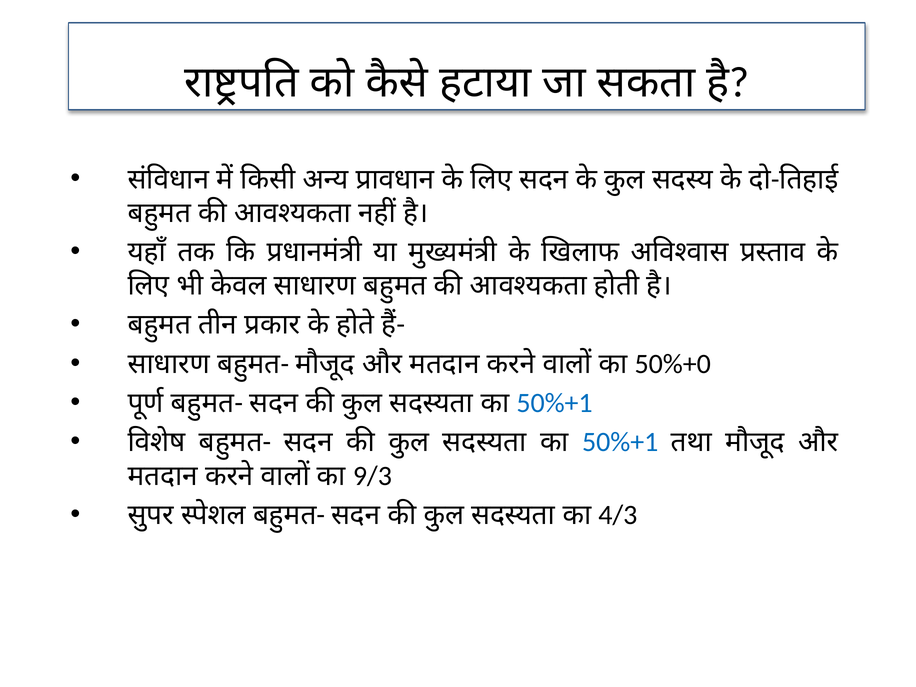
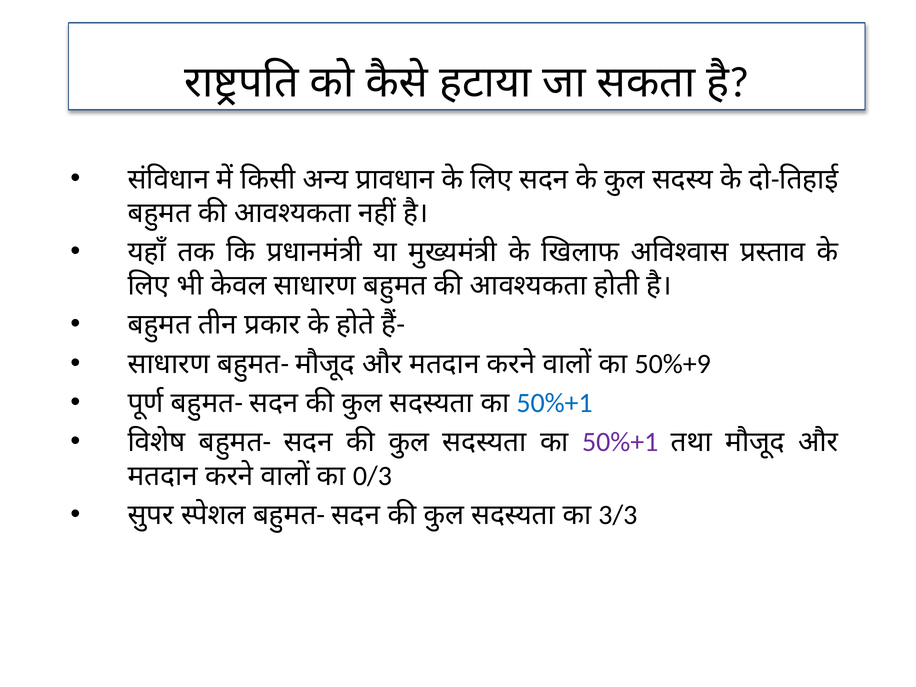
50%+0: 50%+0 -> 50%+9
50%+1 at (620, 442) colour: blue -> purple
9/3: 9/3 -> 0/3
4/3: 4/3 -> 3/3
